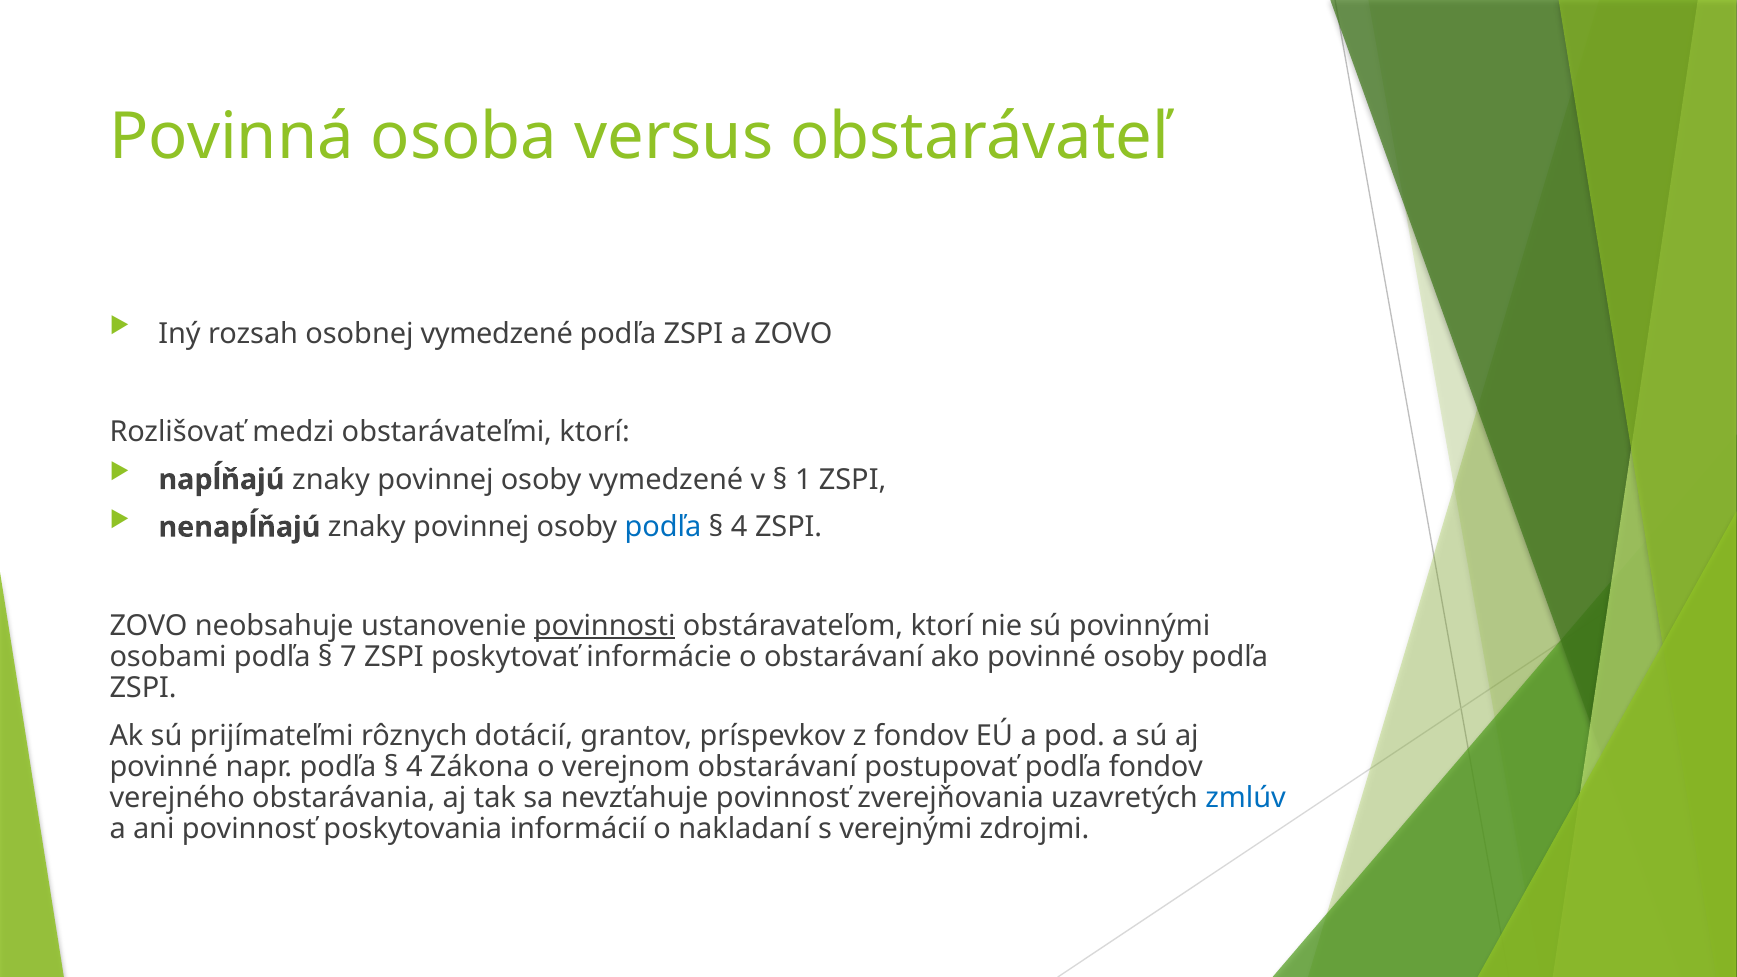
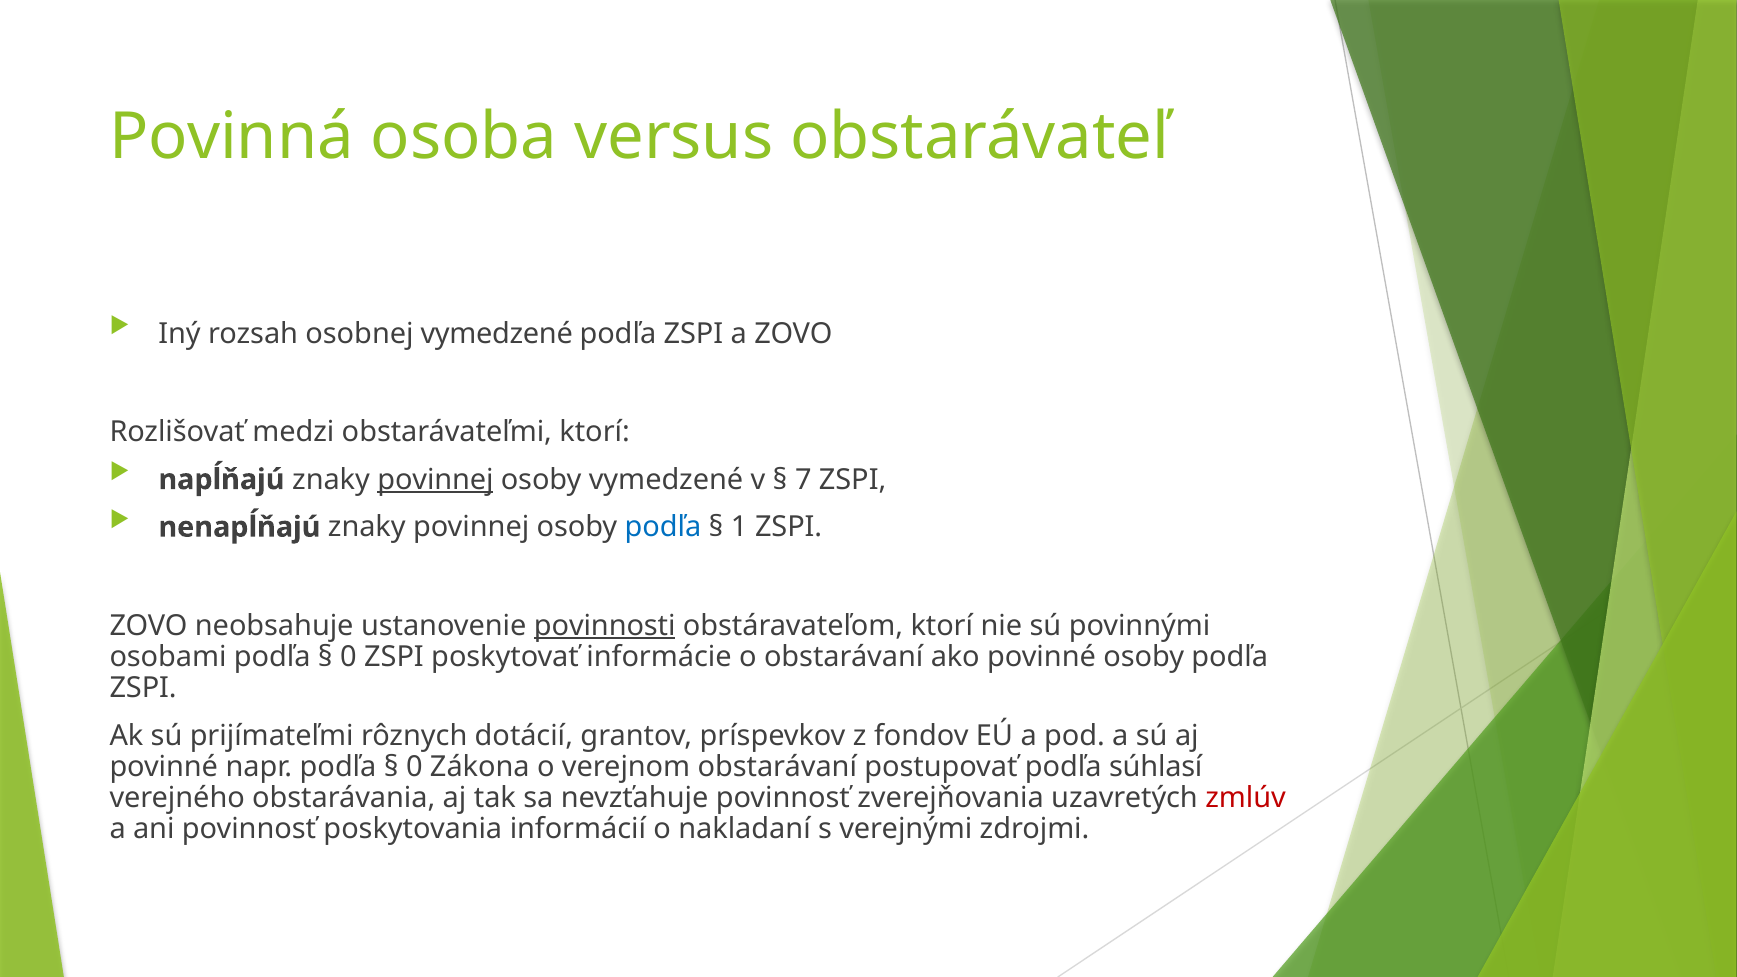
povinnej at (435, 480) underline: none -> present
1: 1 -> 7
4 at (739, 527): 4 -> 1
7 at (348, 657): 7 -> 0
4 at (414, 767): 4 -> 0
podľa fondov: fondov -> súhlasí
zmlúv colour: blue -> red
